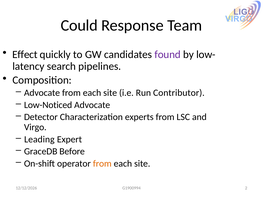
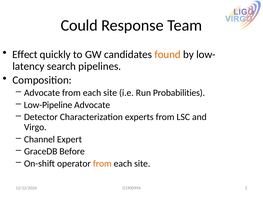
found colour: purple -> orange
Contributor: Contributor -> Probabilities
Low-Noticed: Low-Noticed -> Low-Pipeline
Leading: Leading -> Channel
